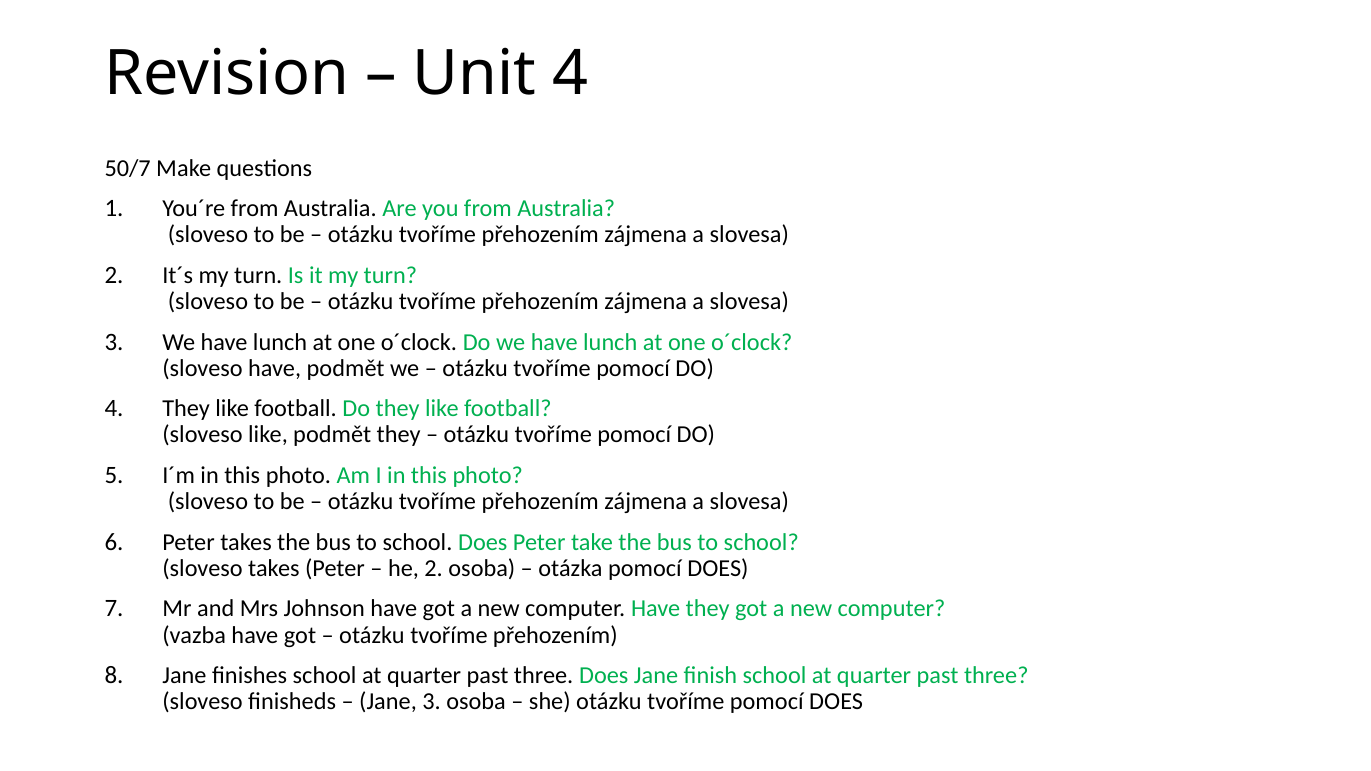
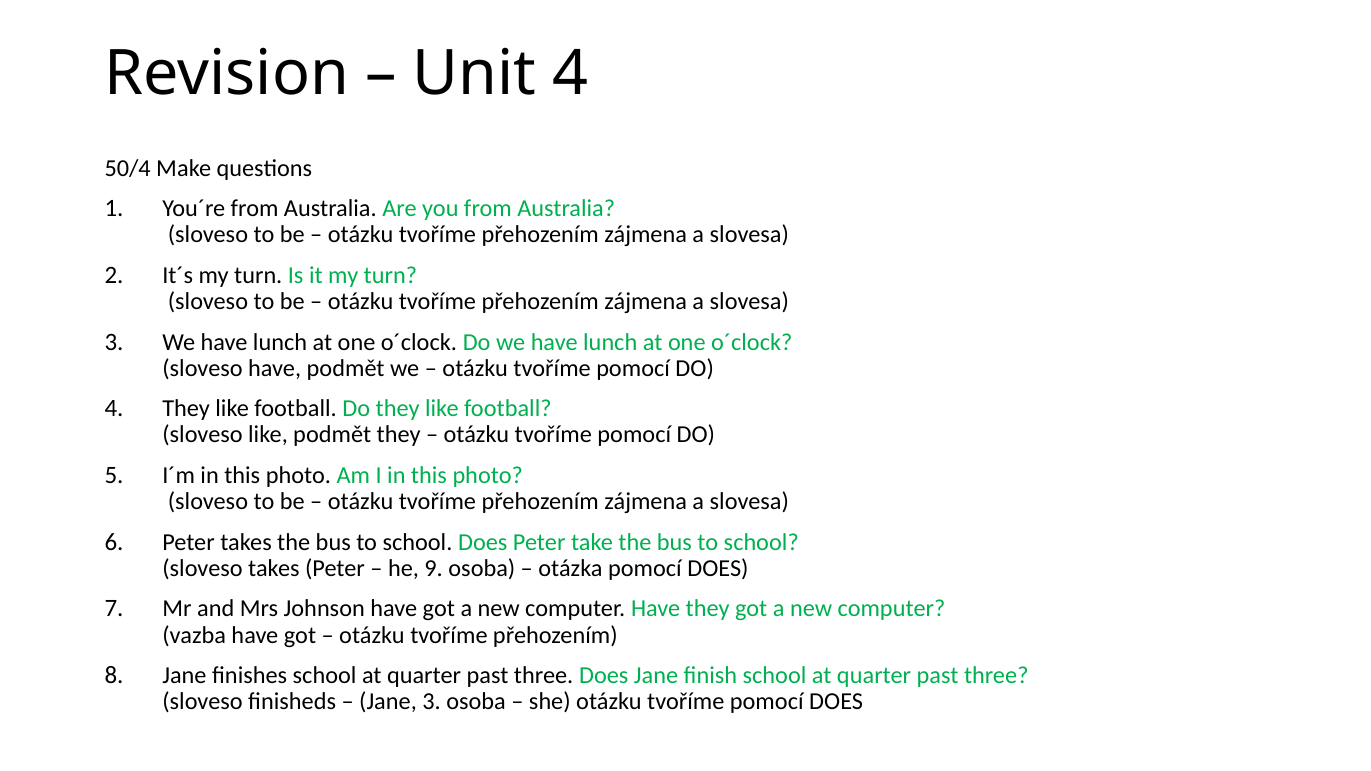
50/7: 50/7 -> 50/4
he 2: 2 -> 9
